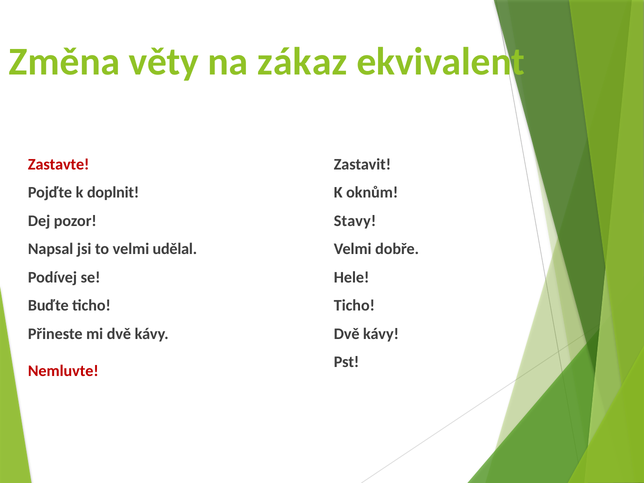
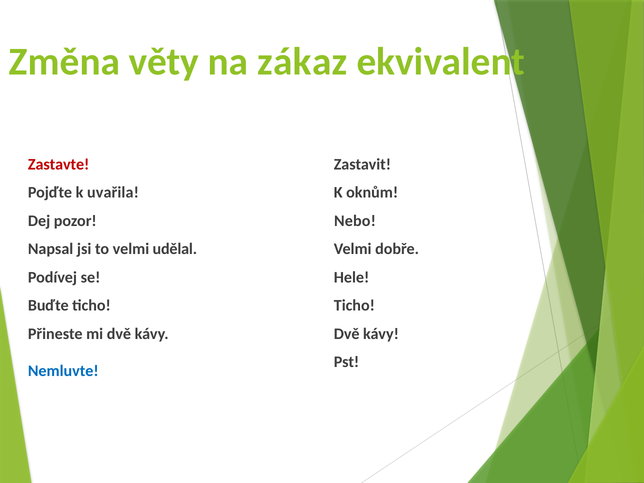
doplnit: doplnit -> uvařila
Stavy: Stavy -> Nebo
Nemluvte colour: red -> blue
